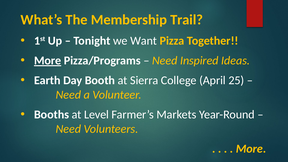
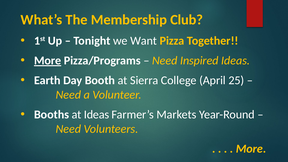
Trail: Trail -> Club
at Level: Level -> Ideas
